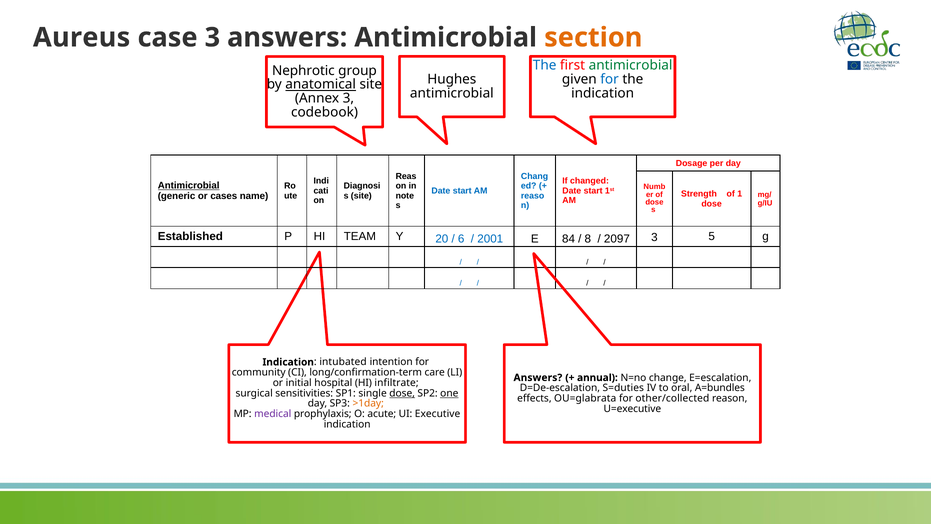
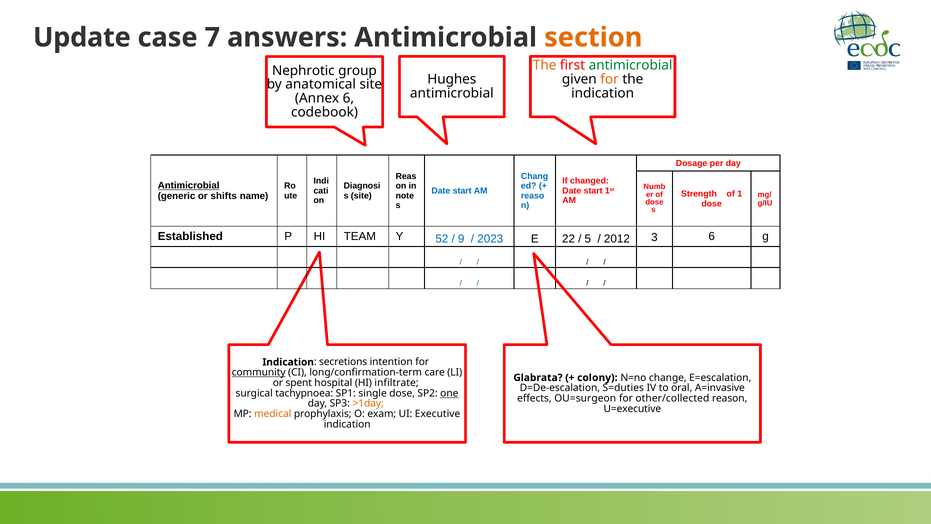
Aureus: Aureus -> Update
case 3: 3 -> 7
The at (545, 65) colour: blue -> orange
for at (610, 79) colour: blue -> orange
anatomical underline: present -> none
Annex 3: 3 -> 6
cases: cases -> shifts
20: 20 -> 52
6: 6 -> 9
2001: 2001 -> 2023
84: 84 -> 22
8: 8 -> 5
2097: 2097 -> 2012
3 5: 5 -> 6
intubated: intubated -> secretions
community underline: none -> present
Answers at (538, 377): Answers -> Glabrata
annual: annual -> colony
initial: initial -> spent
A=bundles: A=bundles -> A=invasive
sensitivities: sensitivities -> tachypnoea
dose at (402, 393) underline: present -> none
OU=glabrata: OU=glabrata -> OU=surgeon
medical colour: purple -> orange
acute: acute -> exam
